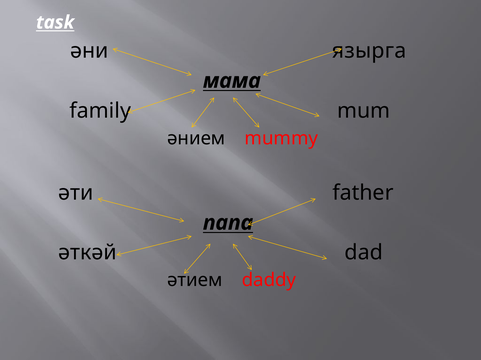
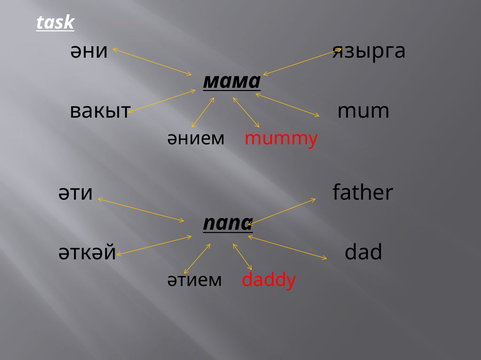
family: family -> вакыт
